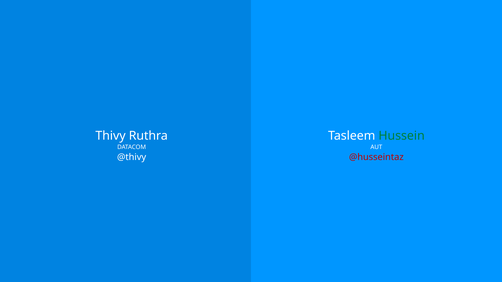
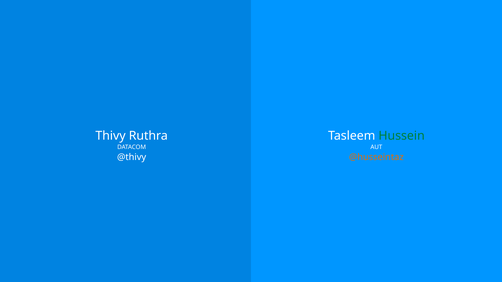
@husseintaz colour: red -> orange
